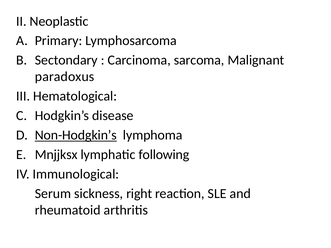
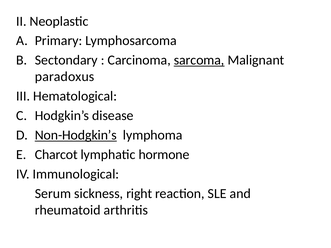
sarcoma underline: none -> present
Mnjjksx: Mnjjksx -> Charcot
following: following -> hormone
